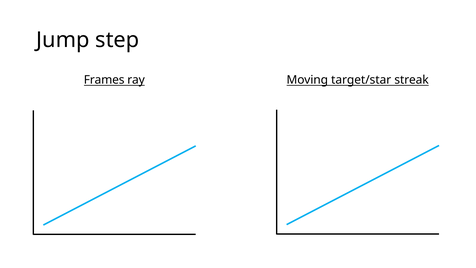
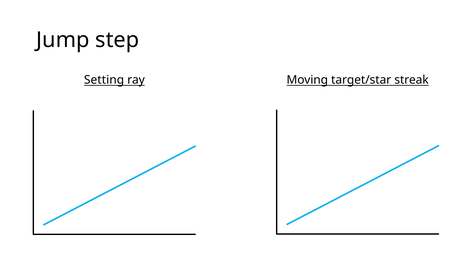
Frames: Frames -> Setting
